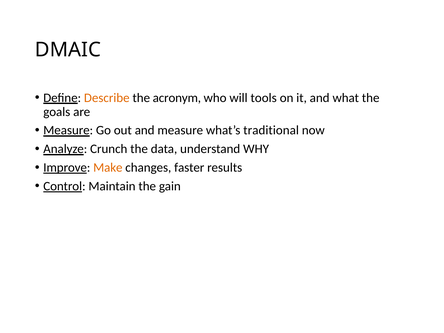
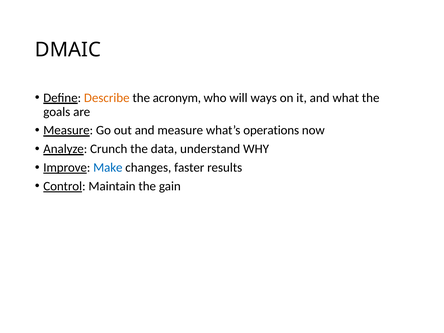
tools: tools -> ways
traditional: traditional -> operations
Make colour: orange -> blue
